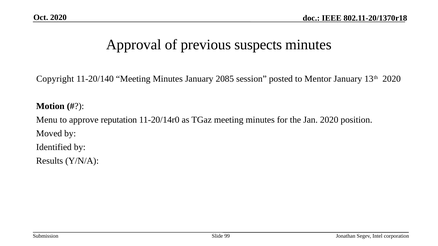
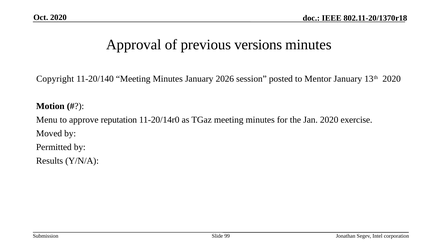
suspects: suspects -> versions
2085: 2085 -> 2026
position: position -> exercise
Identified: Identified -> Permitted
